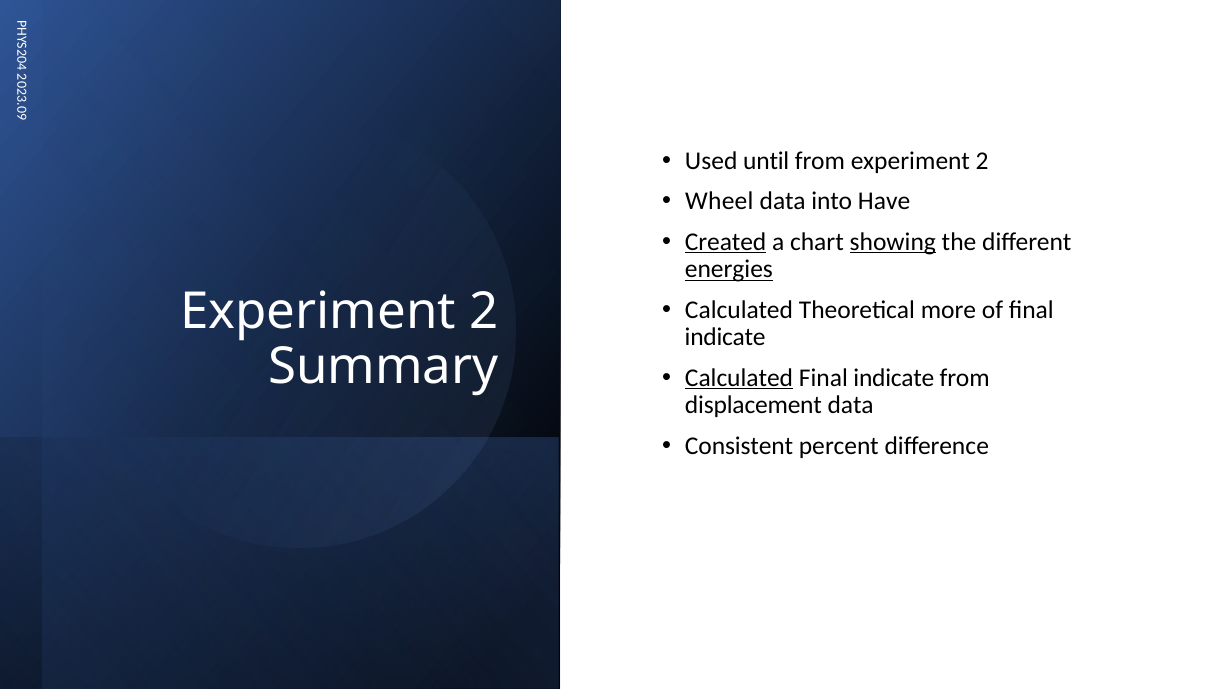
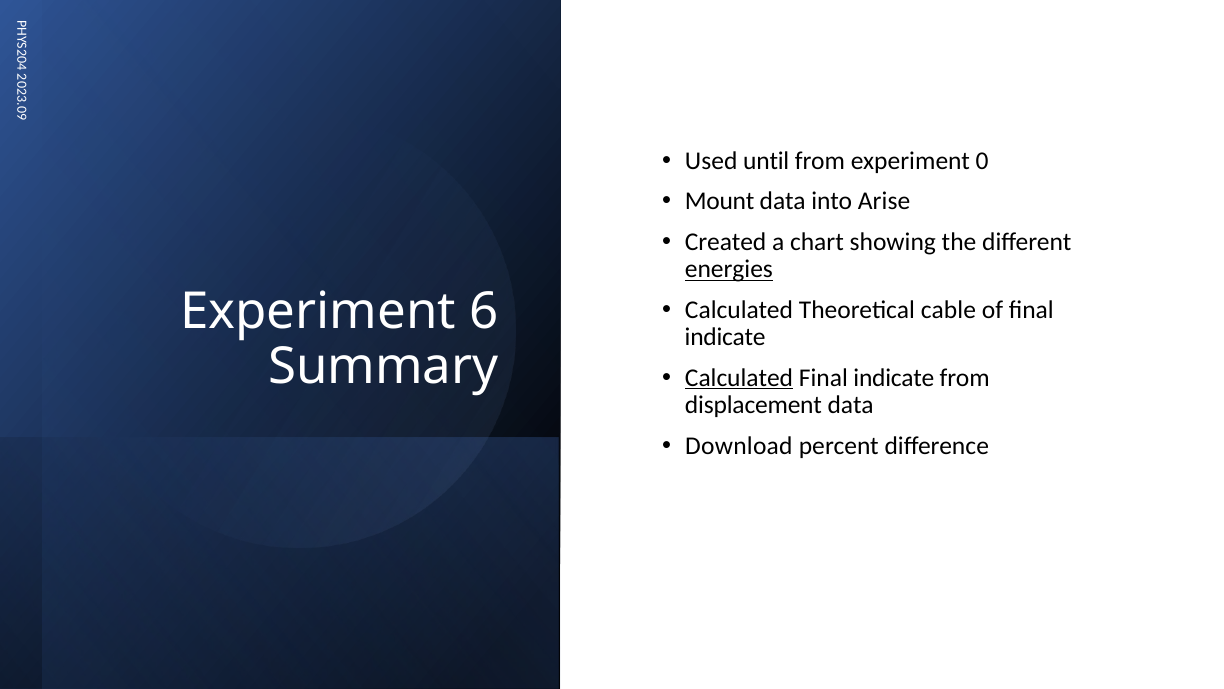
from experiment 2: 2 -> 0
Wheel: Wheel -> Mount
Have: Have -> Arise
Created underline: present -> none
showing underline: present -> none
more: more -> cable
2 at (484, 311): 2 -> 6
Consistent: Consistent -> Download
